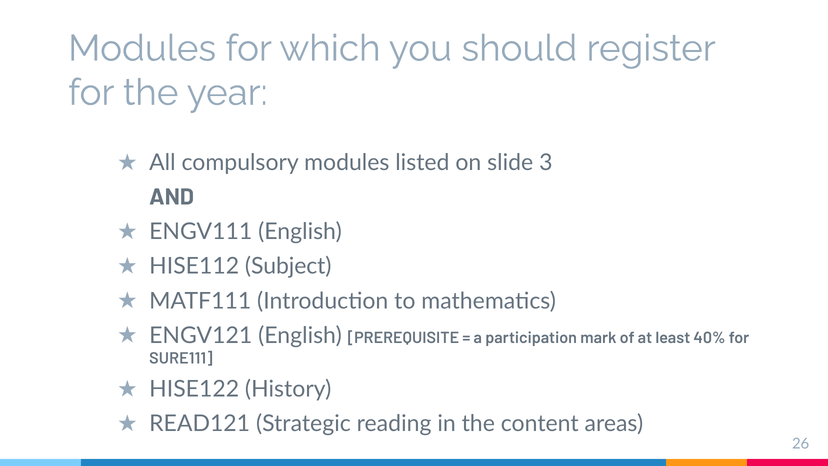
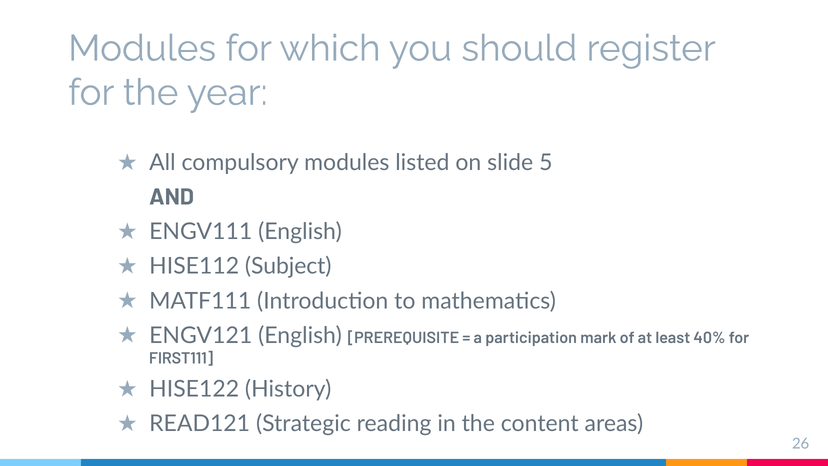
3: 3 -> 5
SURE111: SURE111 -> FIRST111
